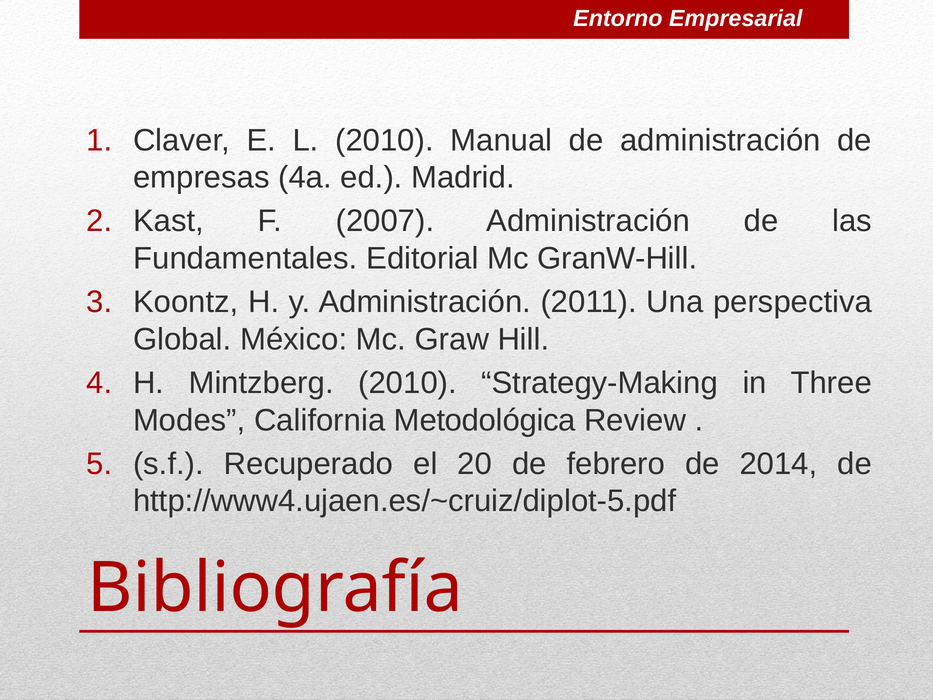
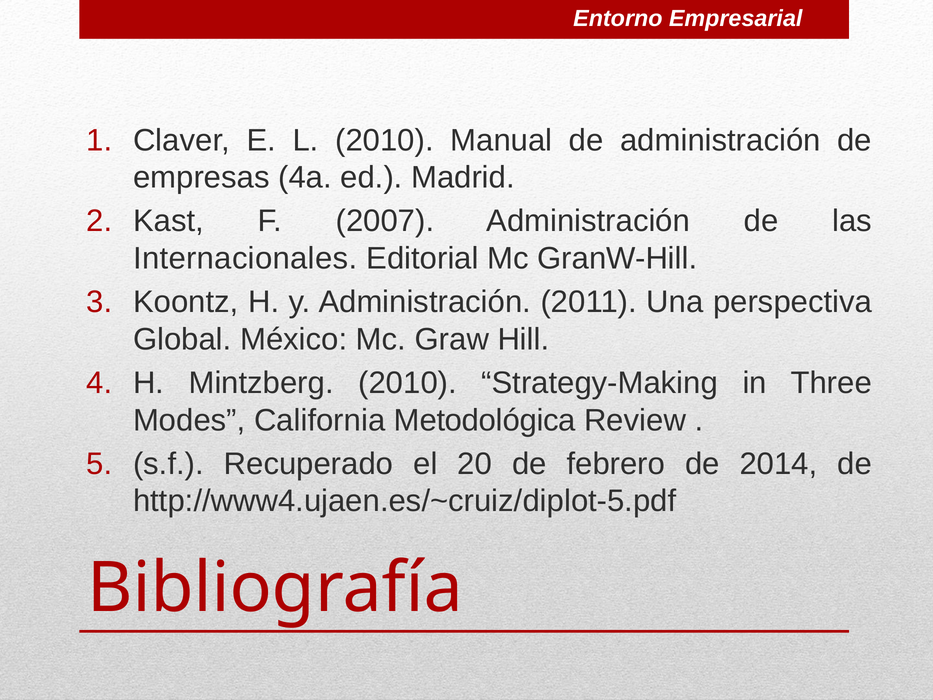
Fundamentales: Fundamentales -> Internacionales
